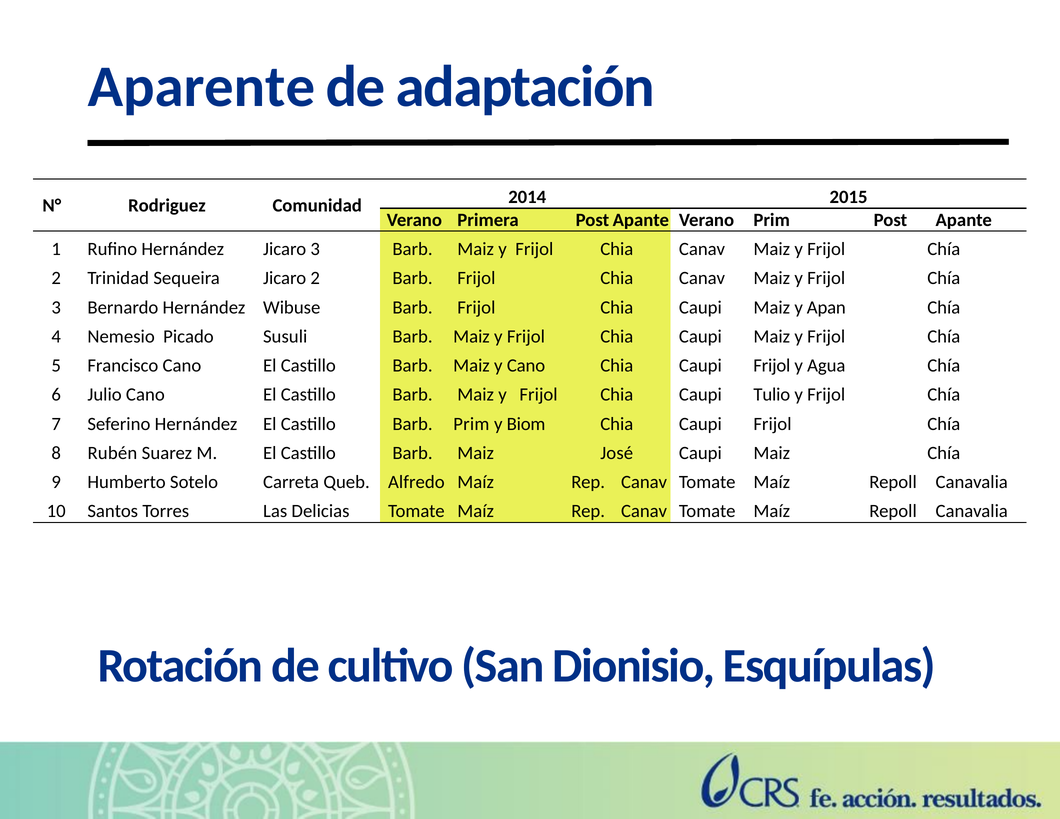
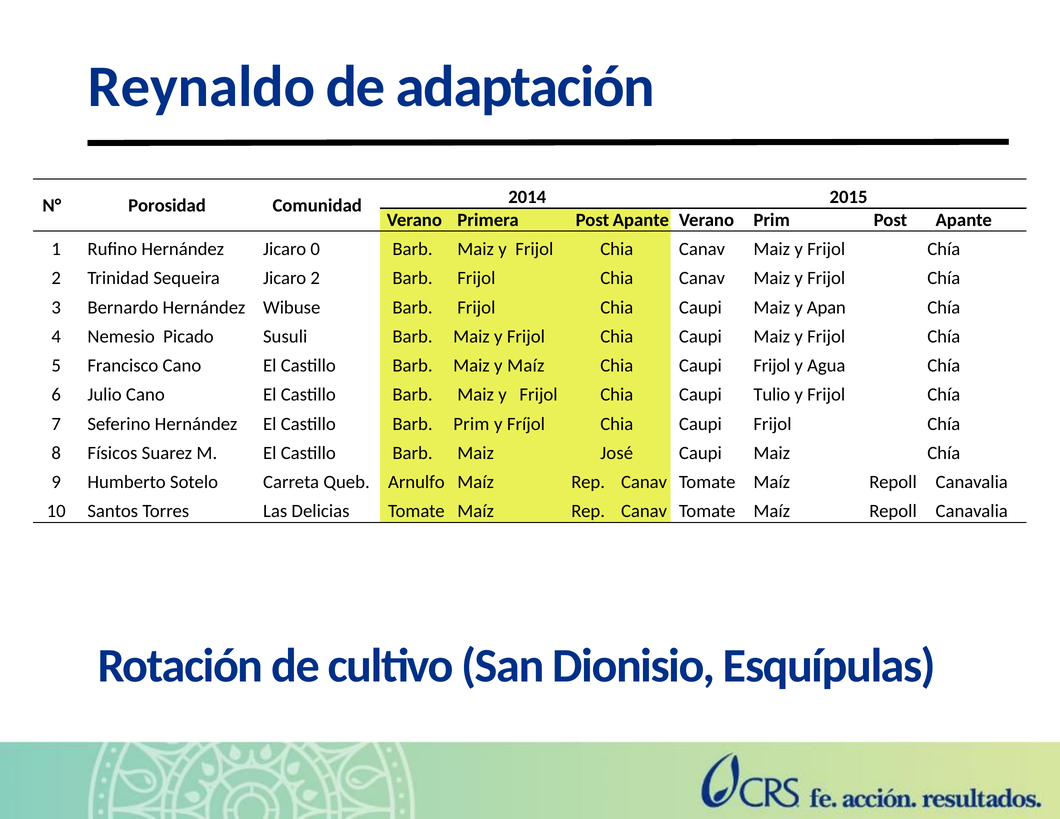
Aparente: Aparente -> Reynaldo
Rodriguez: Rodriguez -> Porosidad
Jicaro 3: 3 -> 0
y Cano: Cano -> Maíz
Biom: Biom -> Fríjol
Rubén: Rubén -> Físicos
Alfredo: Alfredo -> Arnulfo
